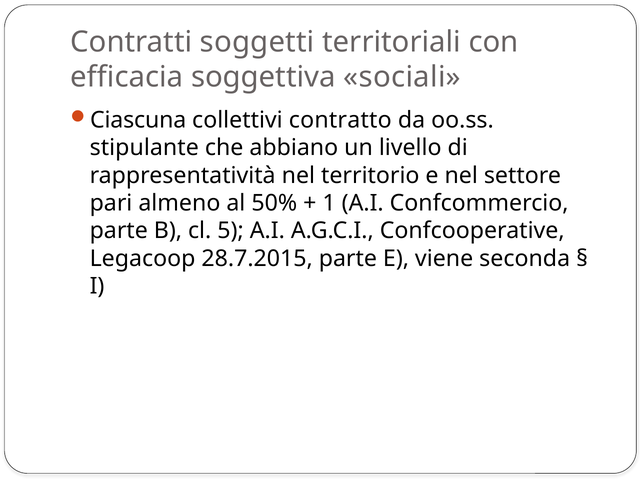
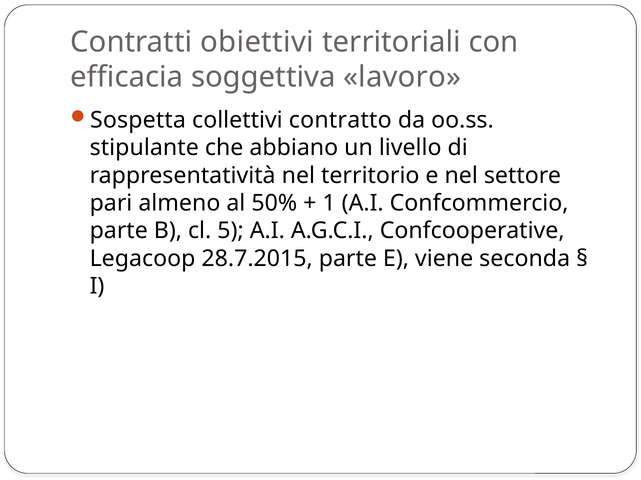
soggetti: soggetti -> obiettivi
sociali: sociali -> lavoro
Ciascuna: Ciascuna -> Sospetta
